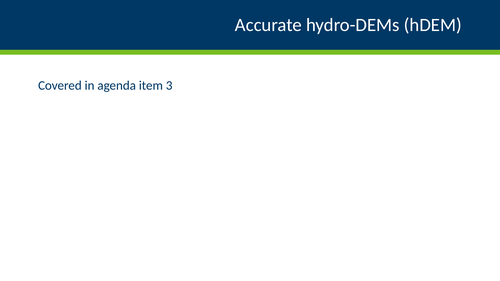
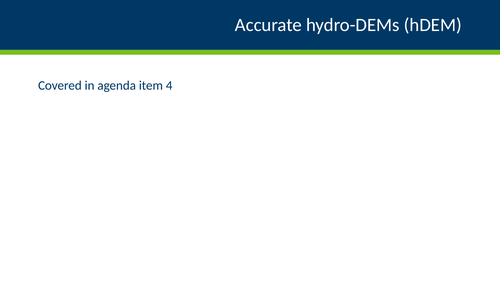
3: 3 -> 4
